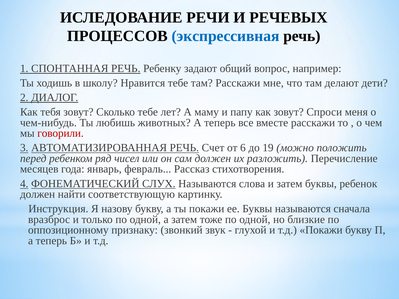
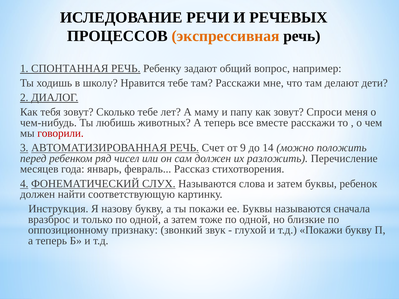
экспрессивная colour: blue -> orange
6: 6 -> 9
19: 19 -> 14
